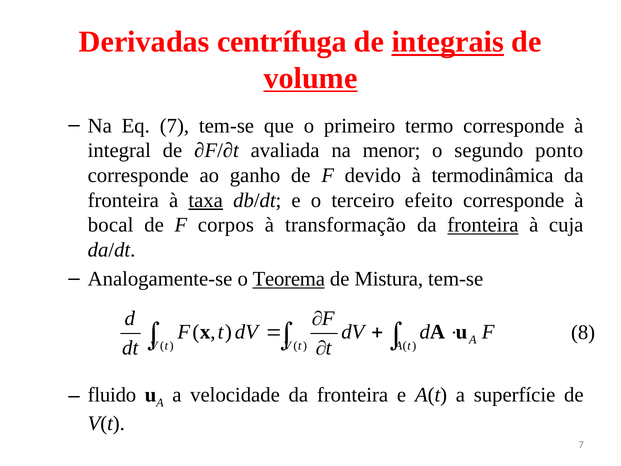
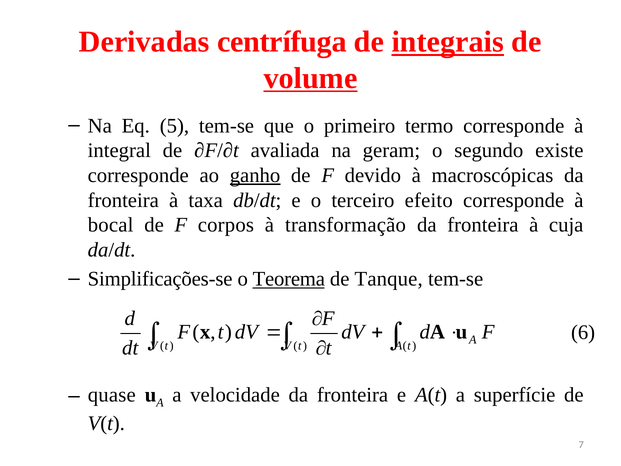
Eq 7: 7 -> 5
menor: menor -> geram
ponto: ponto -> existe
ganho underline: none -> present
termodinâmica: termodinâmica -> macroscópicas
taxa underline: present -> none
fronteira at (483, 225) underline: present -> none
Analogamente-se: Analogamente-se -> Simplificações-se
Mistura: Mistura -> Tanque
8: 8 -> 6
fluido: fluido -> quase
